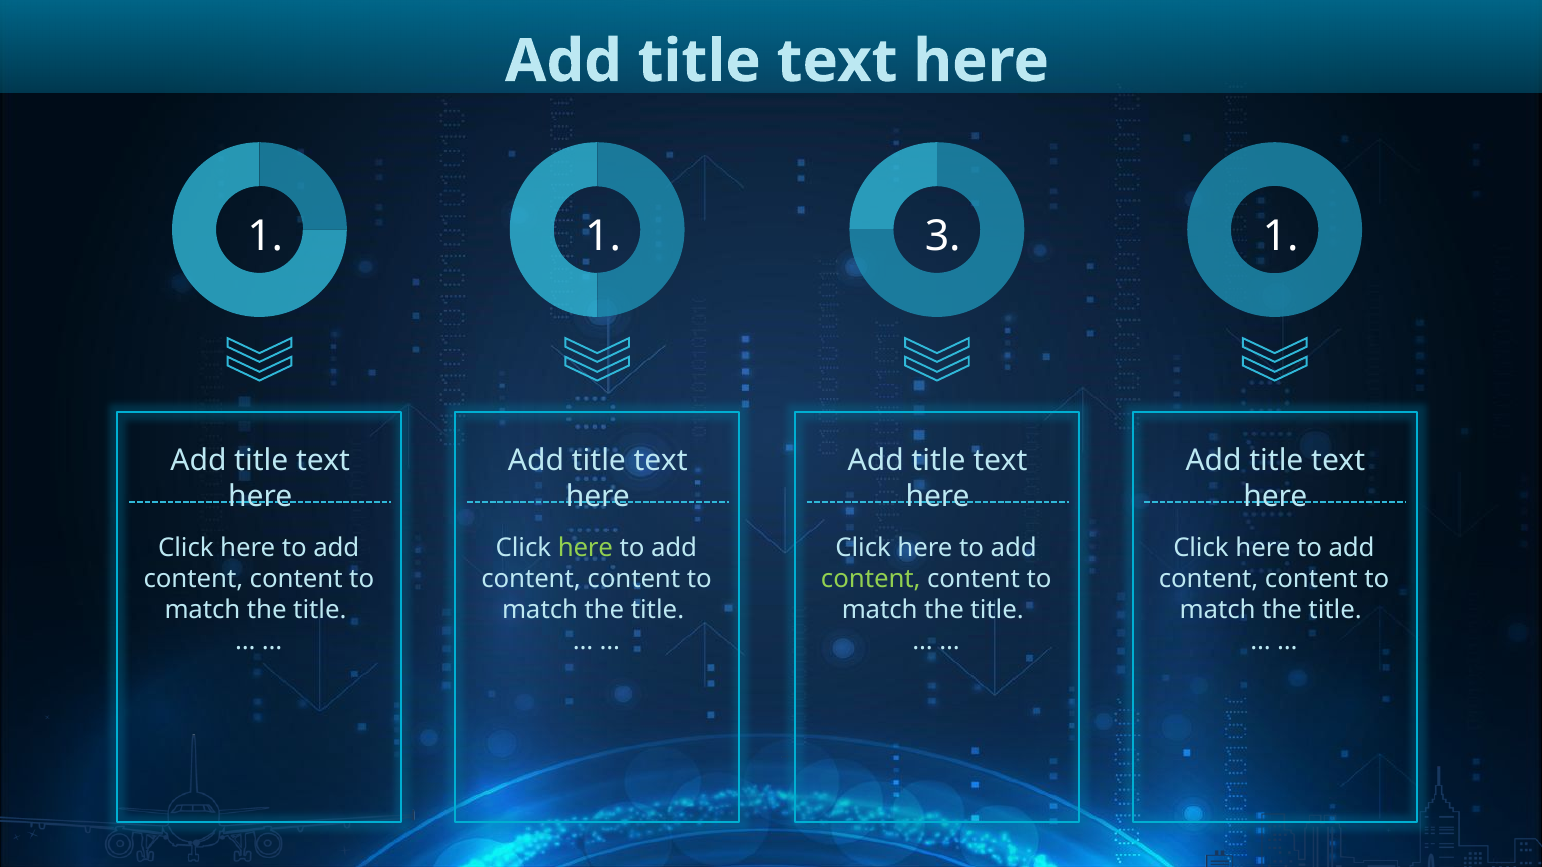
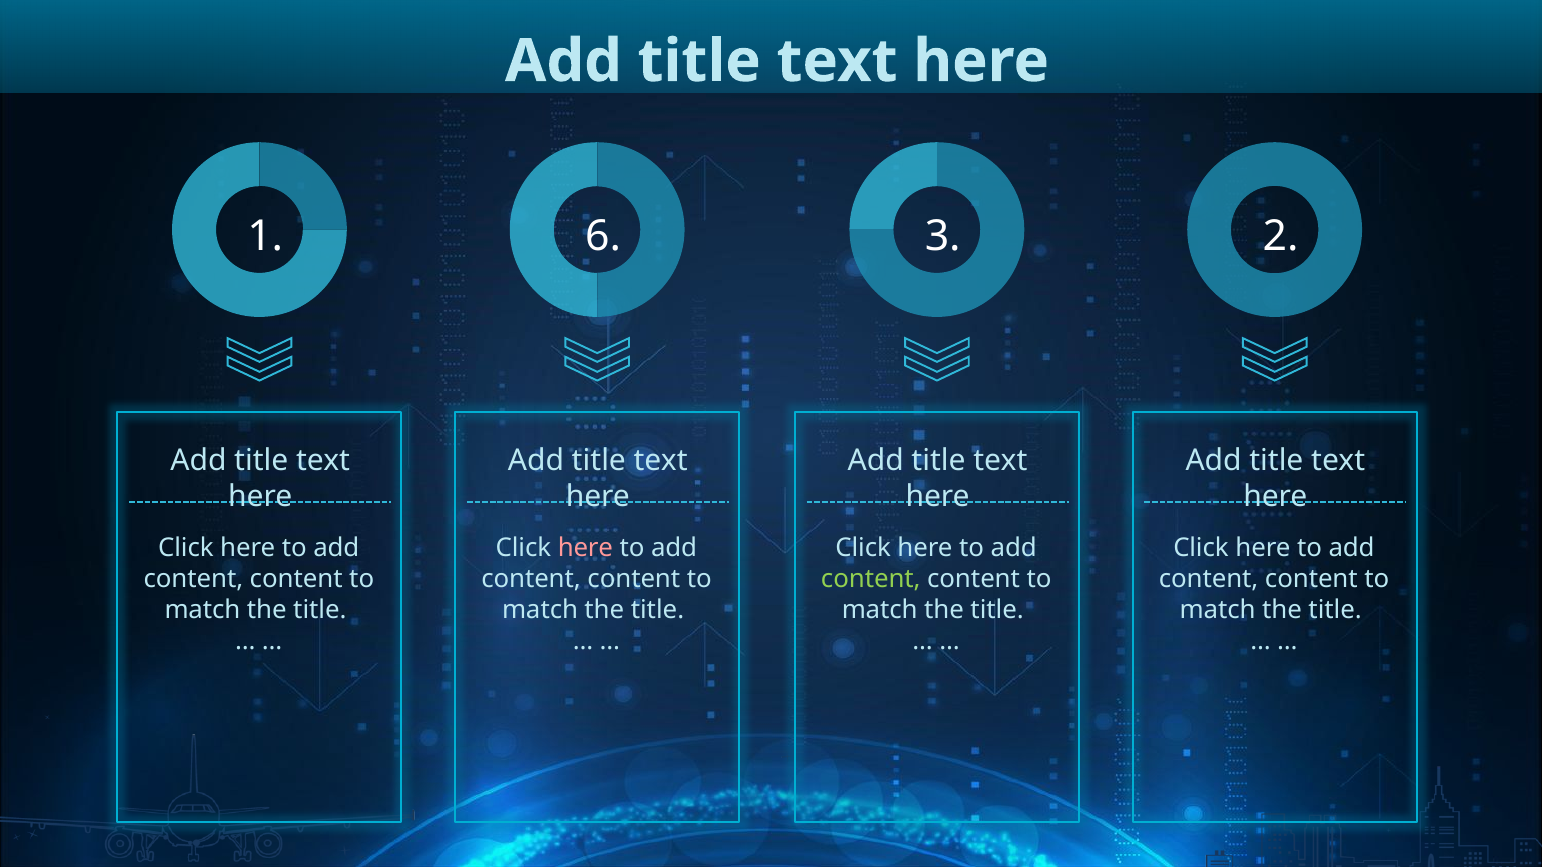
1 1: 1 -> 6
3 1: 1 -> 2
here at (585, 548) colour: light green -> pink
